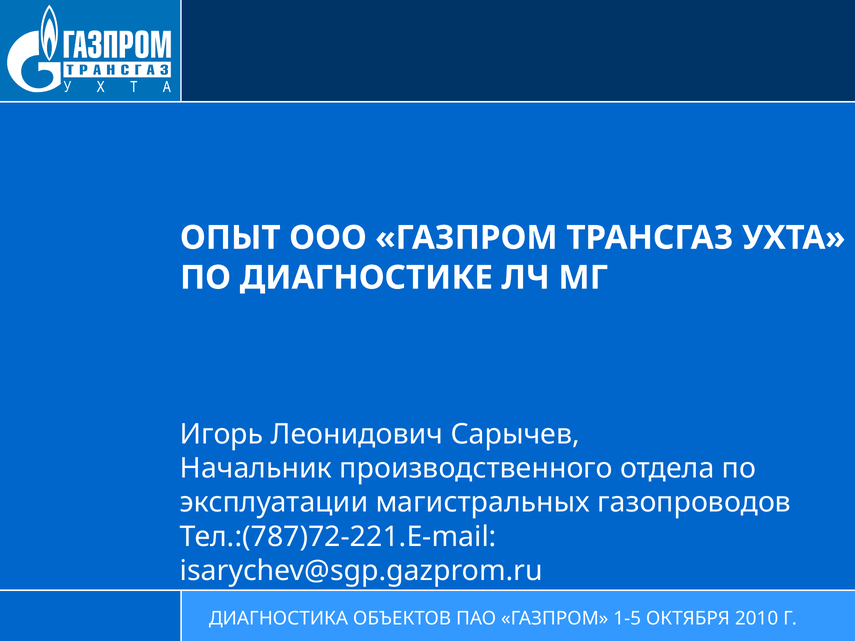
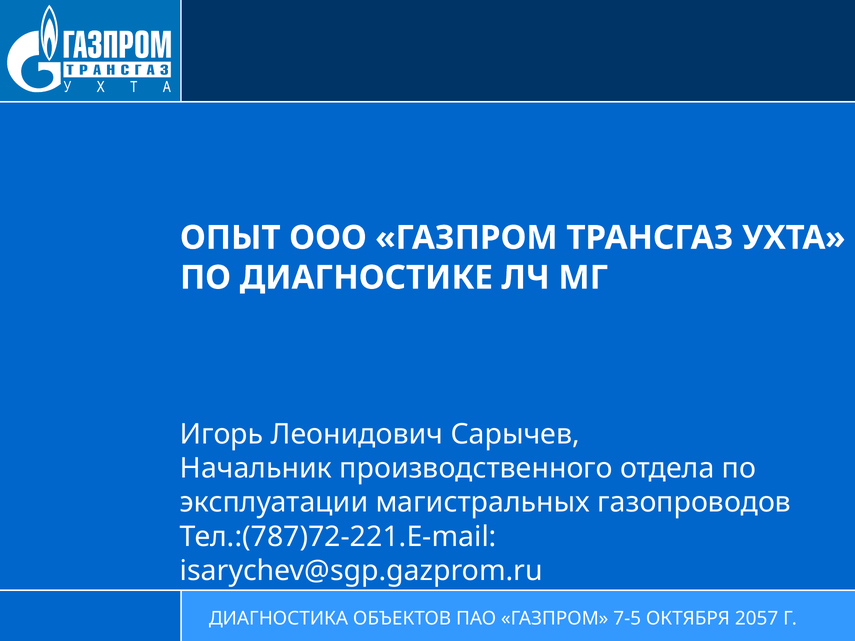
1-5: 1-5 -> 7-5
2010: 2010 -> 2057
